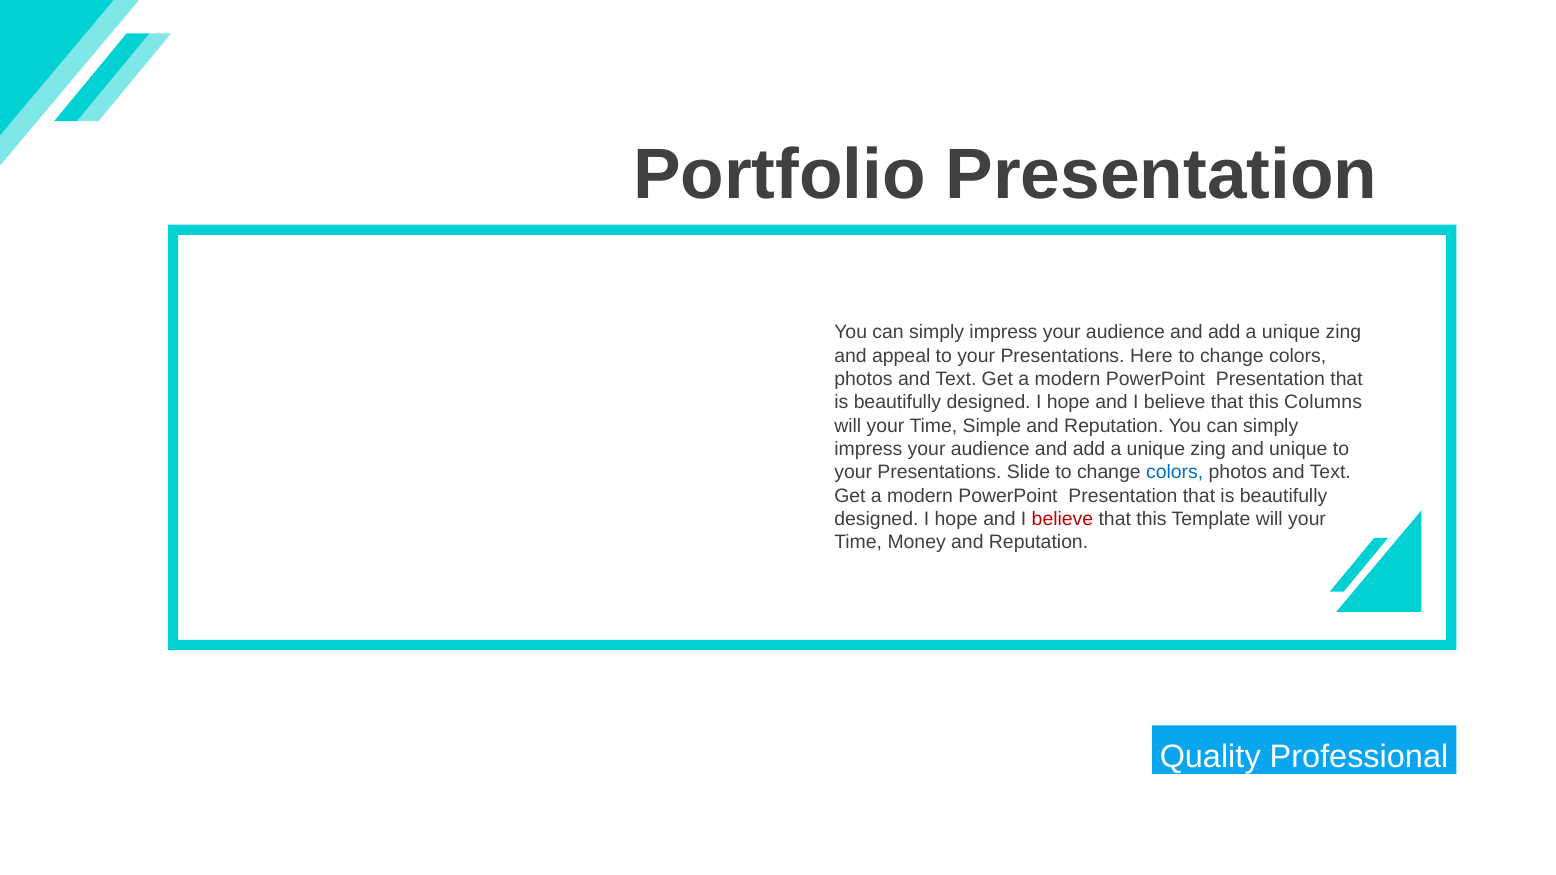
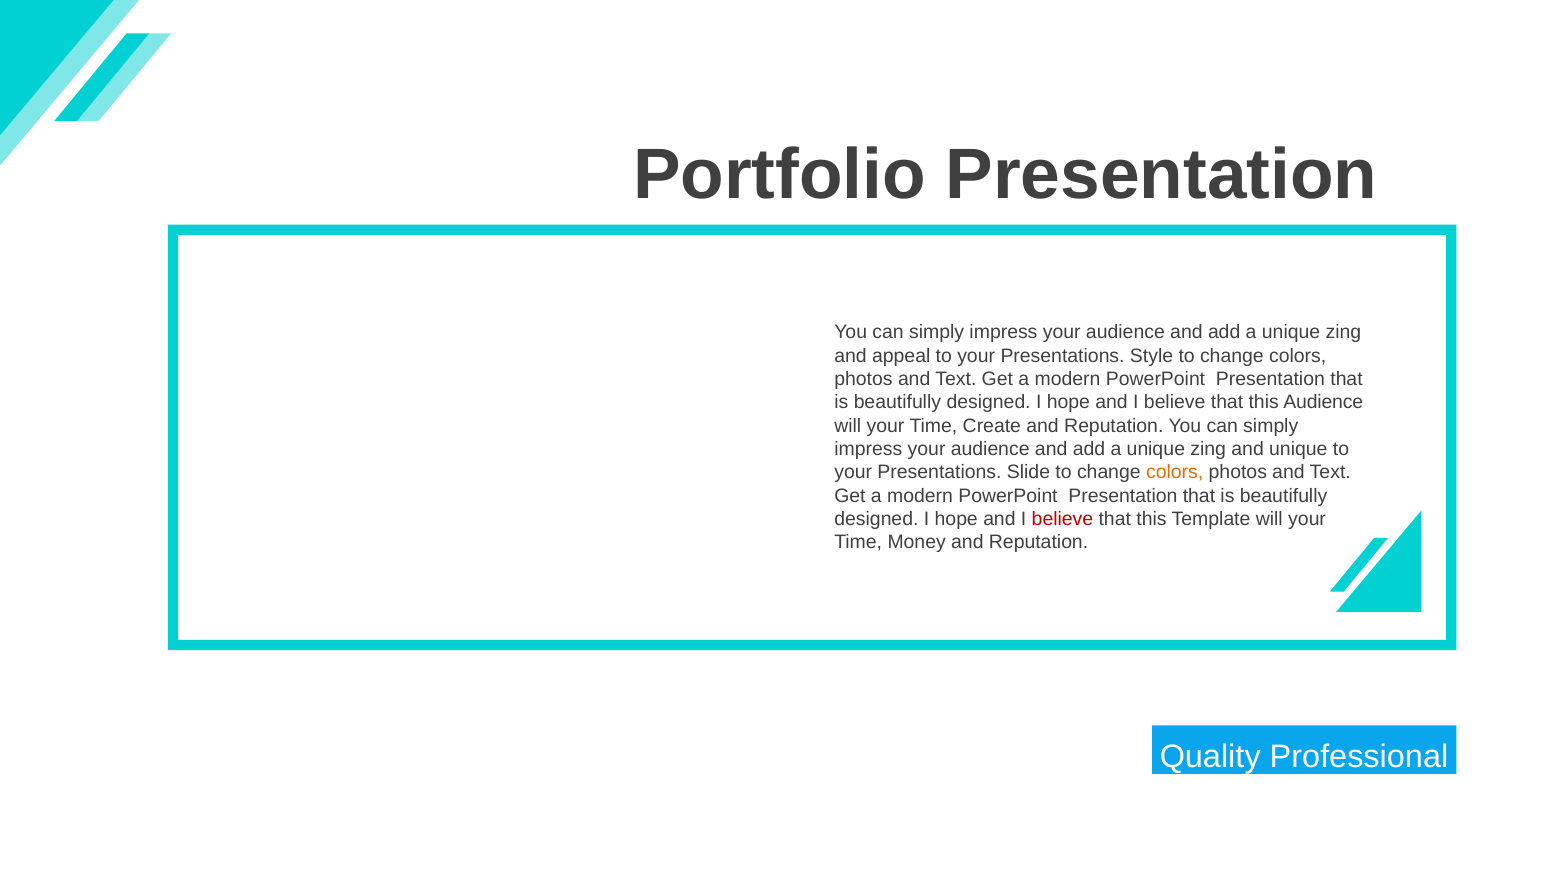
Here: Here -> Style
this Columns: Columns -> Audience
Simple: Simple -> Create
colors at (1175, 473) colour: blue -> orange
